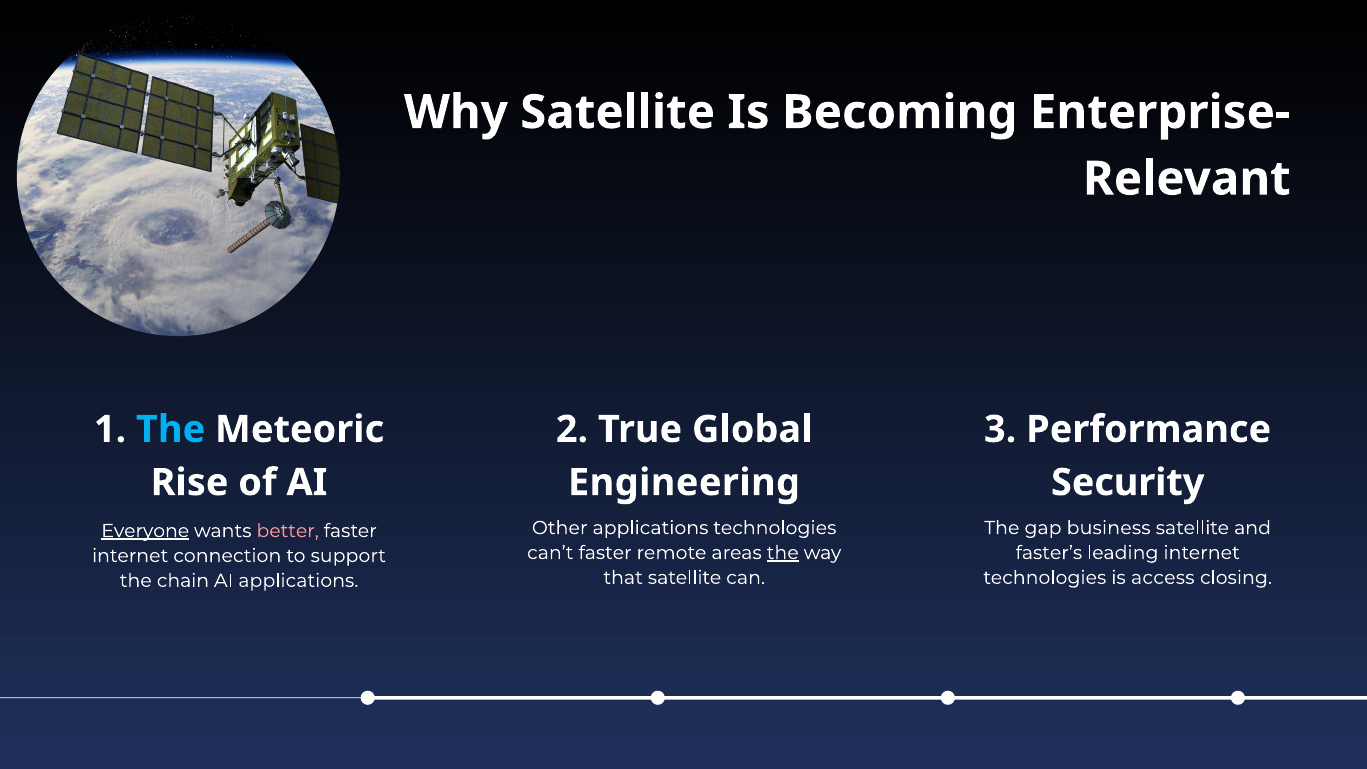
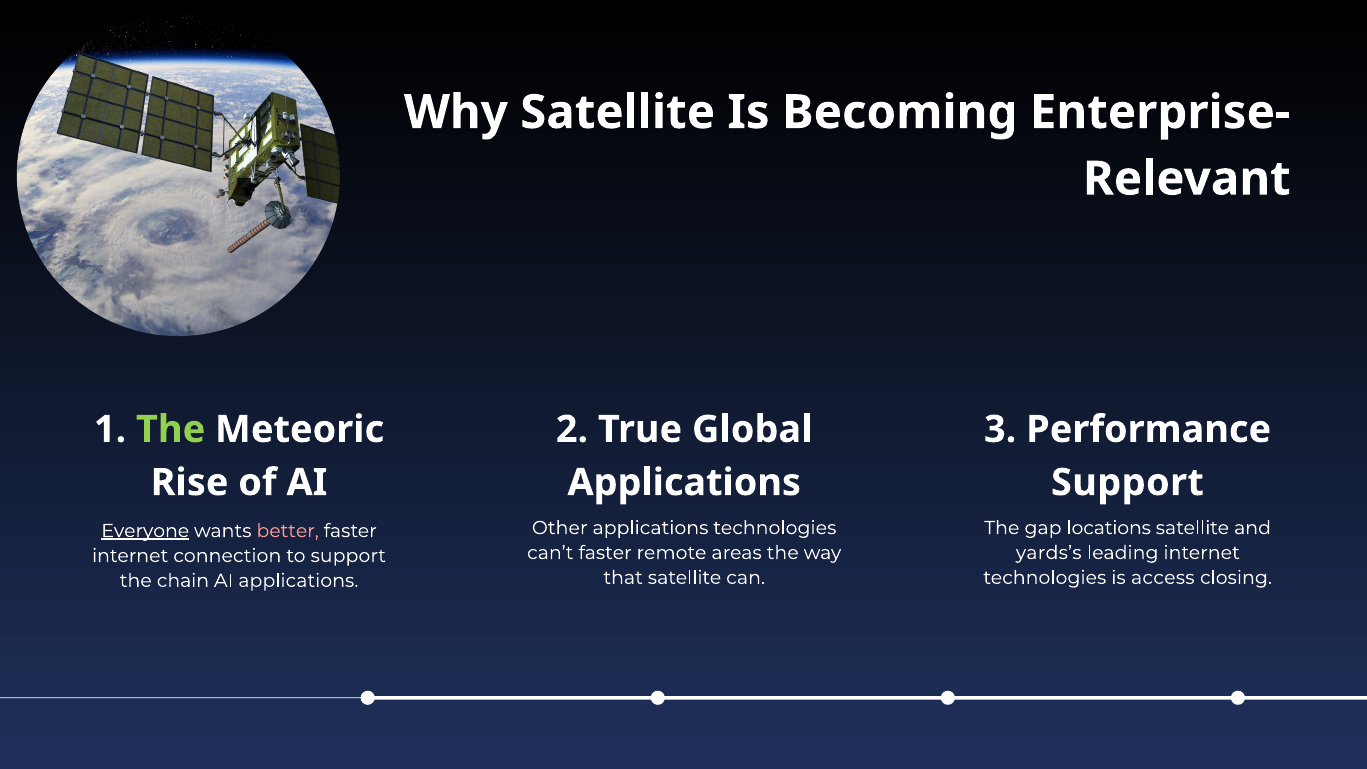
The at (171, 429) colour: light blue -> light green
Engineering at (684, 483): Engineering -> Applications
Security at (1128, 483): Security -> Support
business: business -> locations
the at (783, 553) underline: present -> none
faster’s: faster’s -> yards’s
